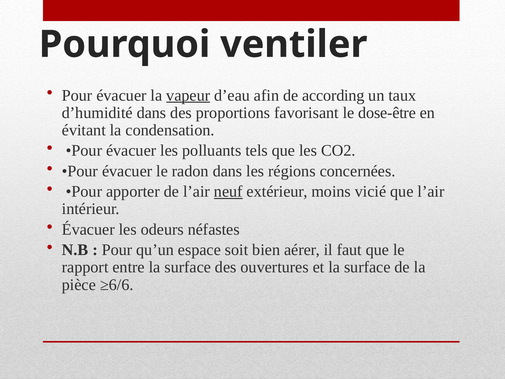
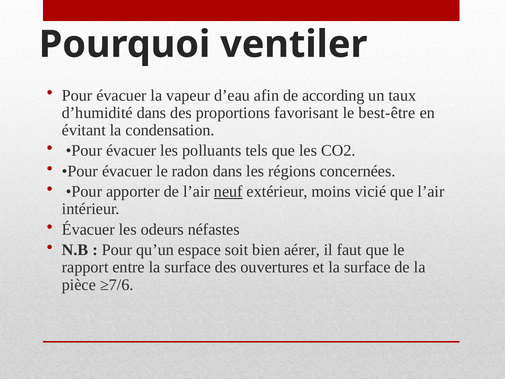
vapeur underline: present -> none
dose-être: dose-être -> best-être
≥6/6: ≥6/6 -> ≥7/6
